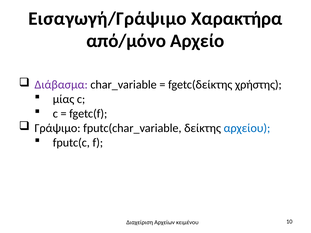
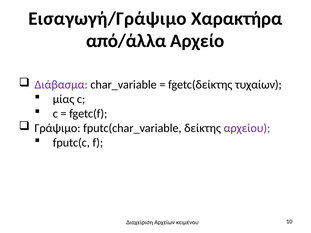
από/μόνο: από/μόνο -> από/άλλα
χρήστης: χρήστης -> τυχαίων
αρχείου colour: blue -> purple
